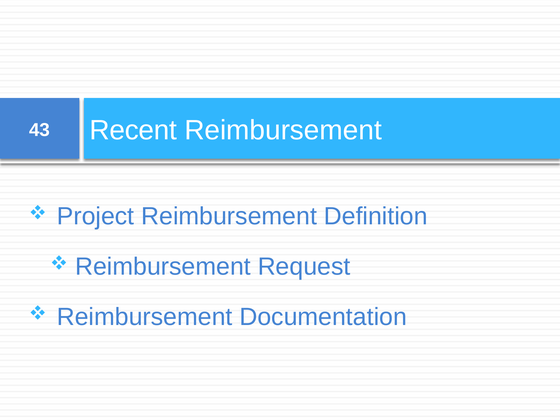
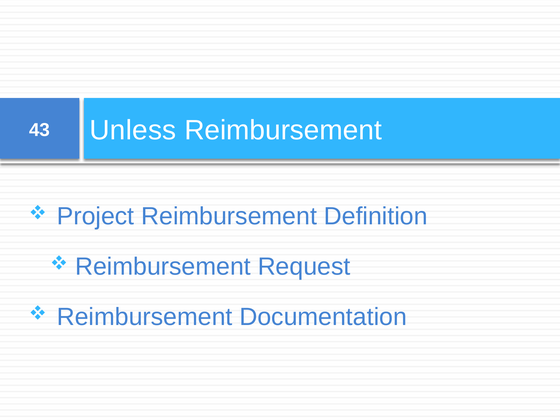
Recent: Recent -> Unless
